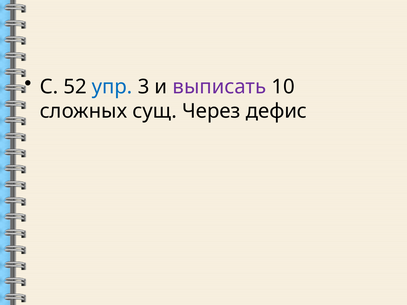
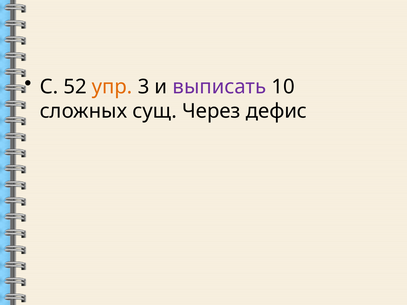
упр colour: blue -> orange
